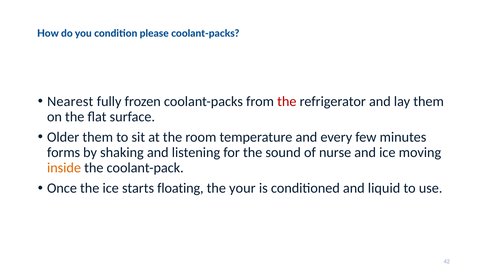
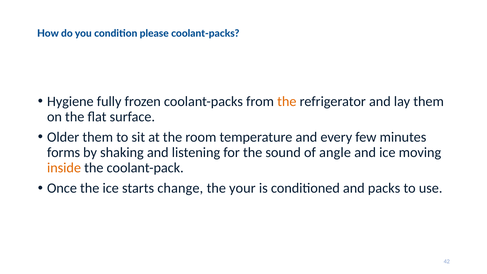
Nearest: Nearest -> Hygiene
the at (287, 101) colour: red -> orange
nurse: nurse -> angle
floating: floating -> change
liquid: liquid -> packs
